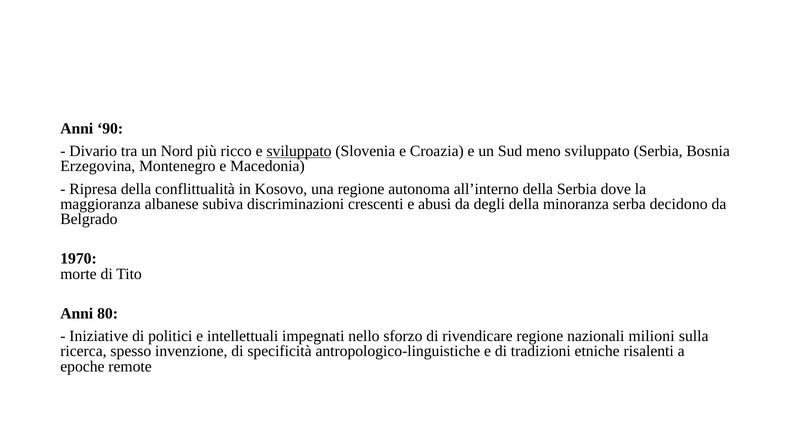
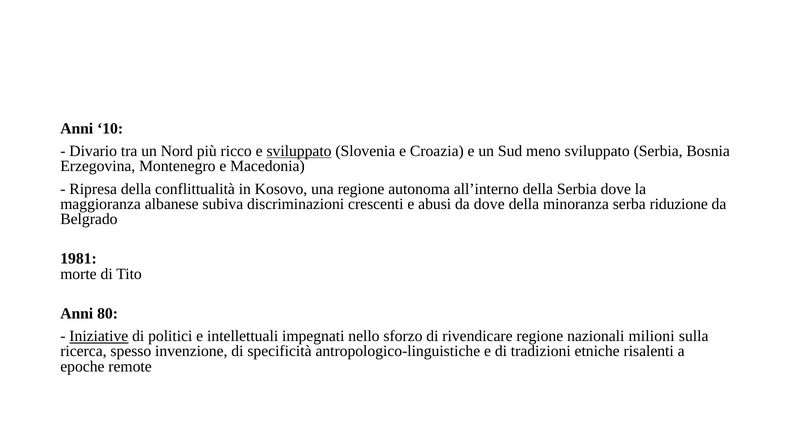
90: 90 -> 10
da degli: degli -> dove
decidono: decidono -> riduzione
1970: 1970 -> 1981
Iniziative underline: none -> present
